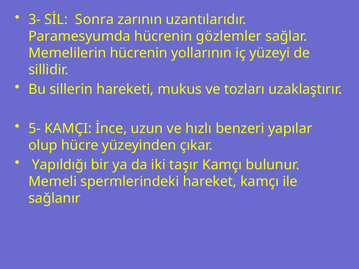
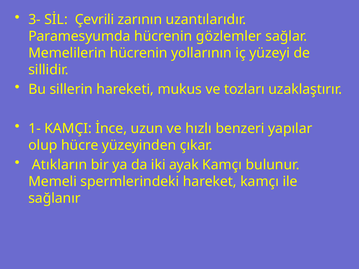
Sonra: Sonra -> Çevrili
5-: 5- -> 1-
Yapıldığı: Yapıldığı -> Atıkların
taşır: taşır -> ayak
